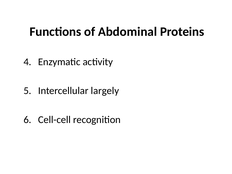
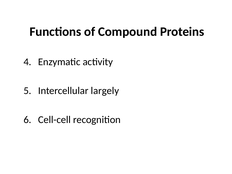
Abdominal: Abdominal -> Compound
